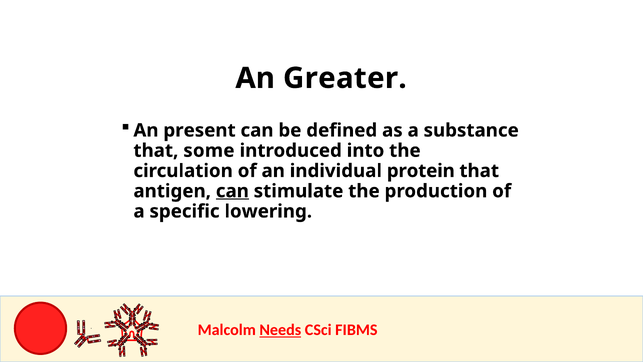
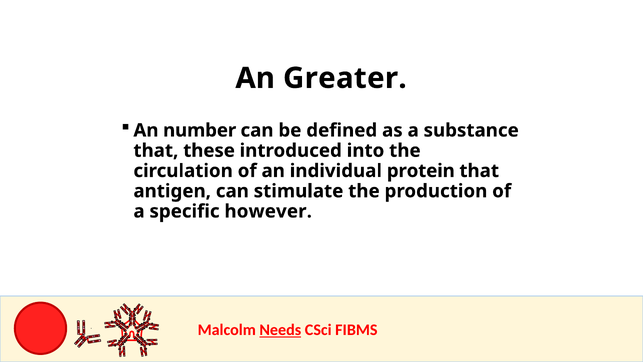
present: present -> number
some: some -> these
can at (232, 191) underline: present -> none
lowering: lowering -> however
